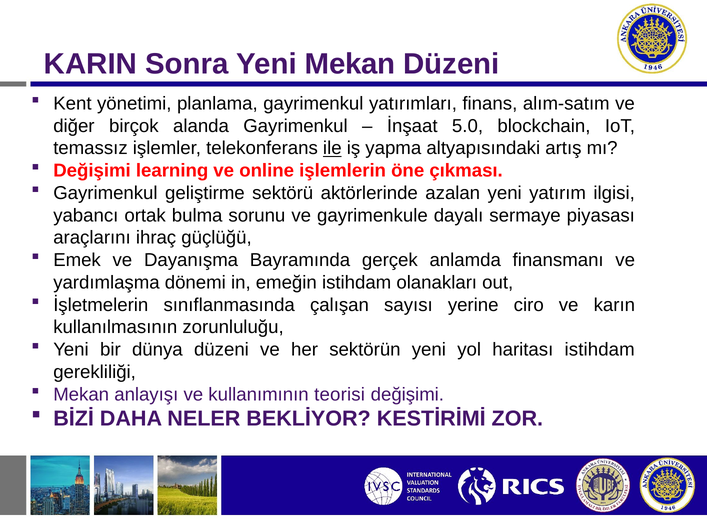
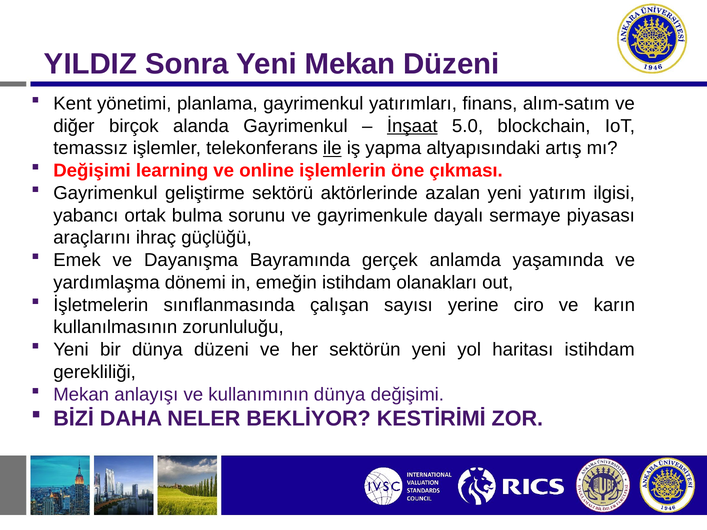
KARIN: KARIN -> YILDIZ
İnşaat underline: none -> present
finansmanı: finansmanı -> yaşamında
kullanımının teorisi: teorisi -> dünya
